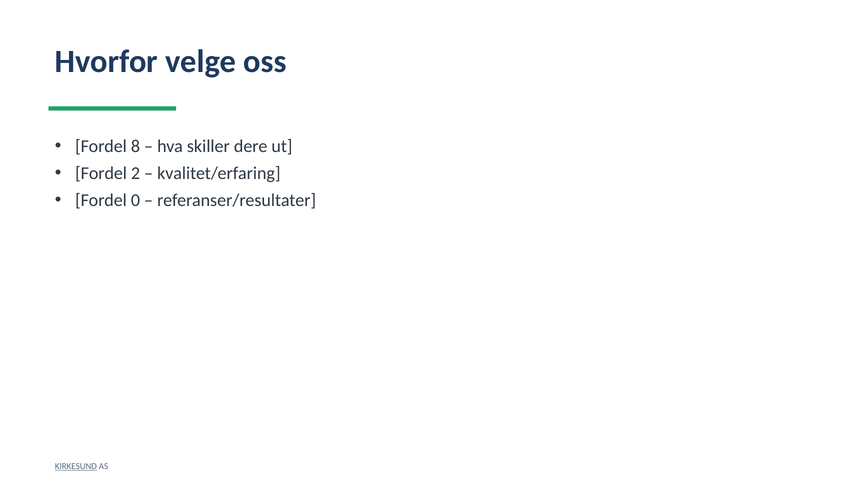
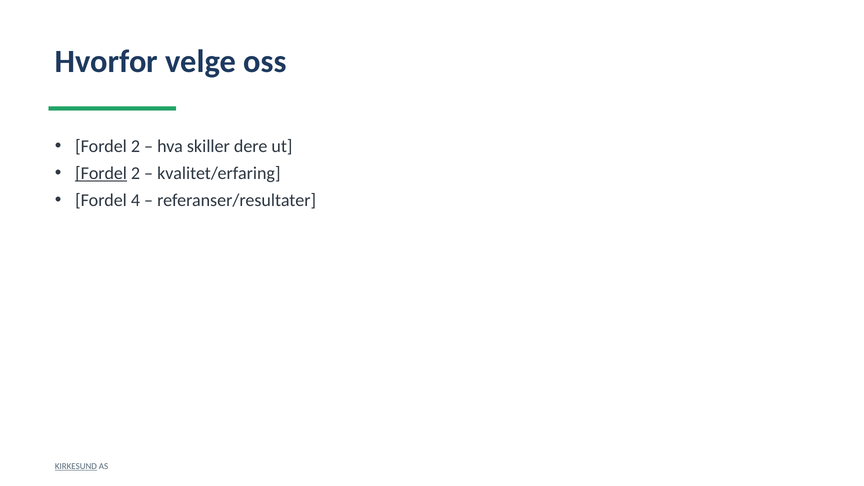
8 at (135, 146): 8 -> 2
Fordel at (101, 173) underline: none -> present
0: 0 -> 4
